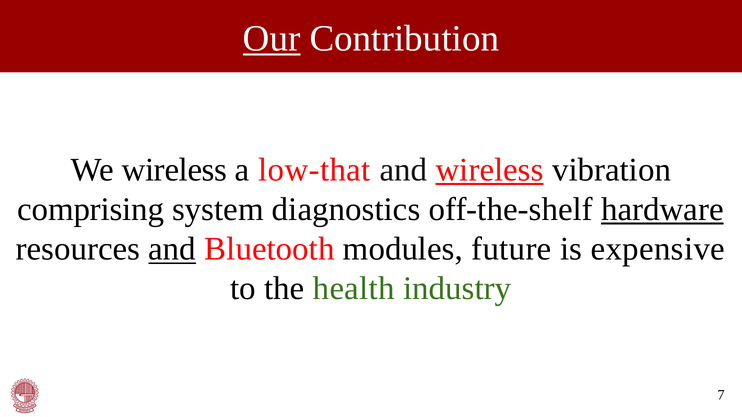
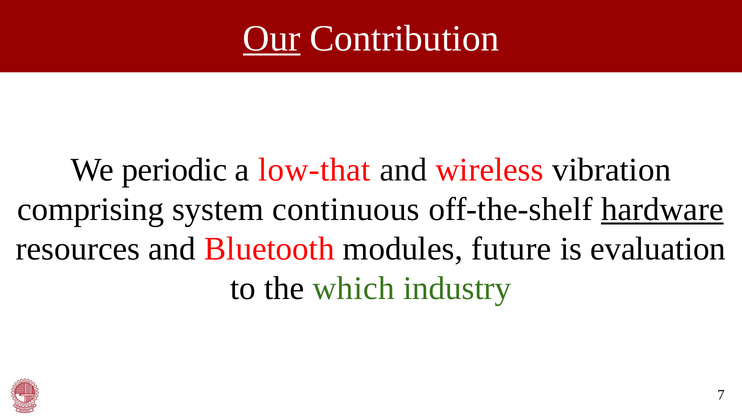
We wireless: wireless -> periodic
wireless at (490, 170) underline: present -> none
diagnostics: diagnostics -> continuous
and at (172, 249) underline: present -> none
expensive: expensive -> evaluation
health: health -> which
